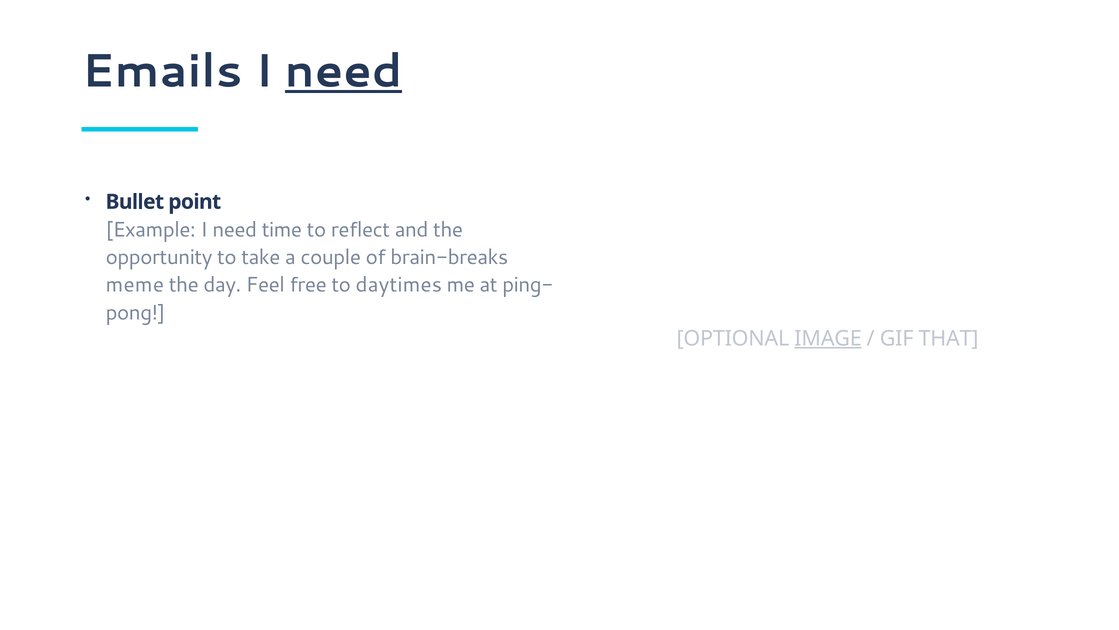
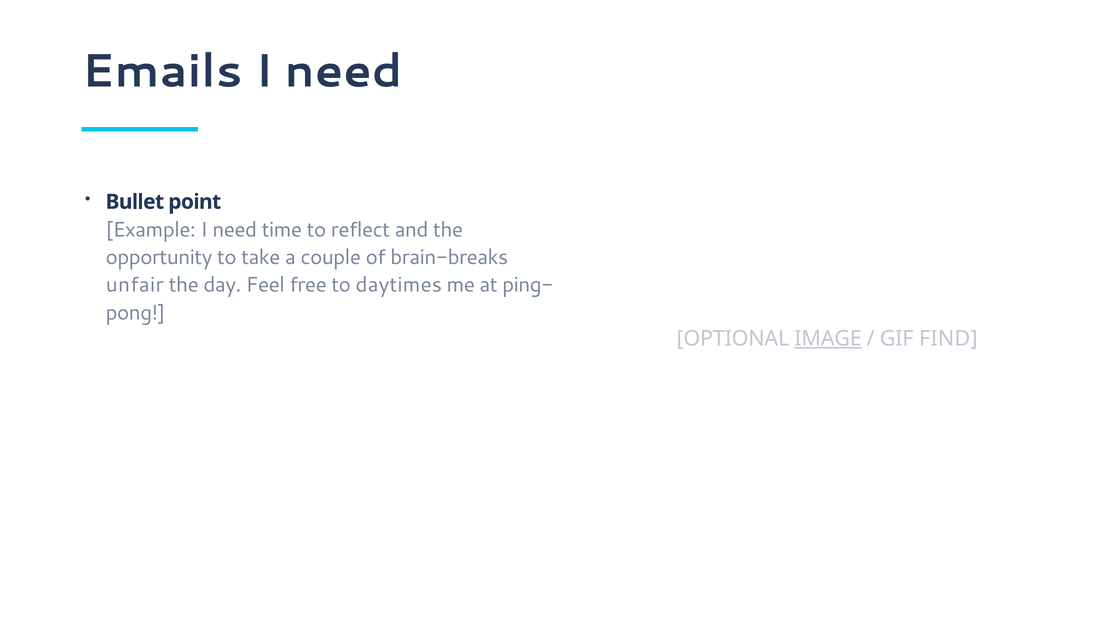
need at (344, 71) underline: present -> none
meme: meme -> unfair
THAT: THAT -> FIND
